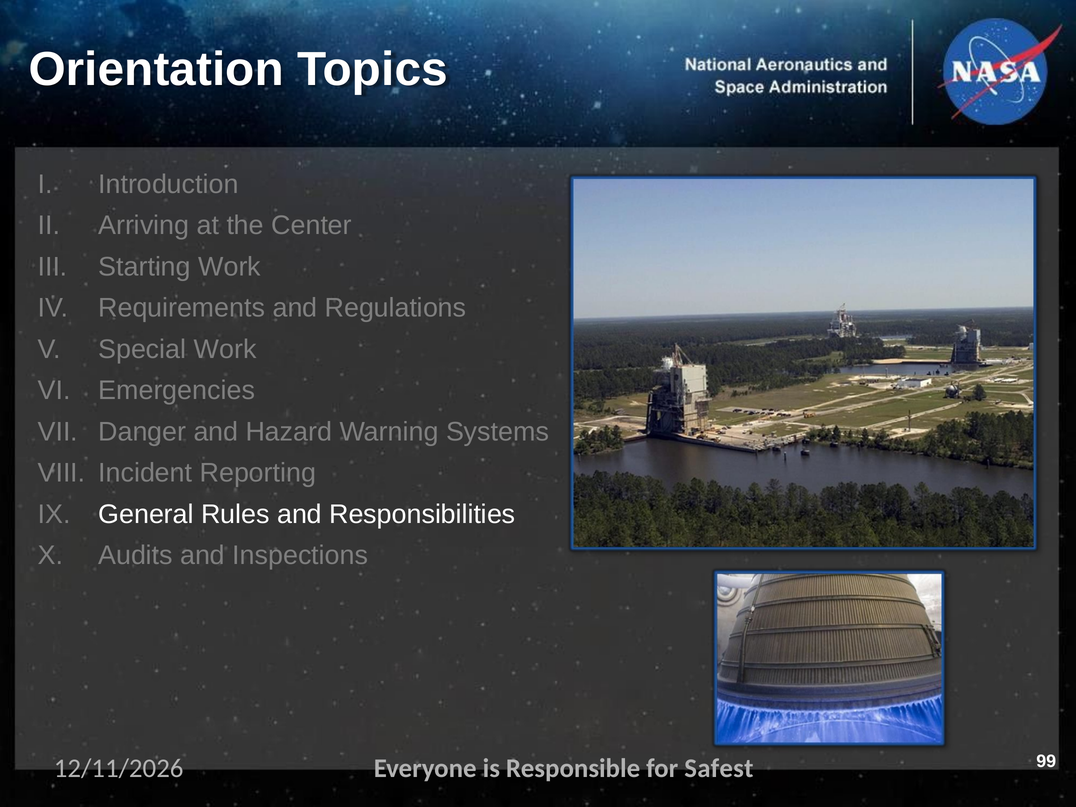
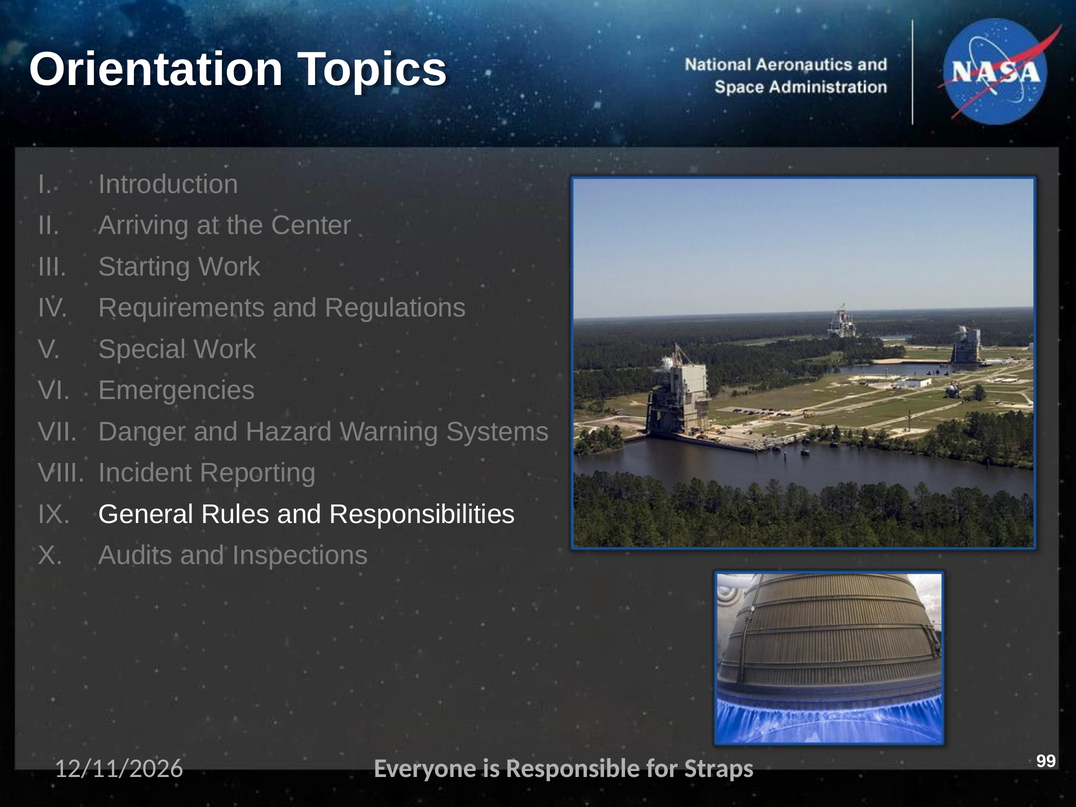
Safest: Safest -> Straps
